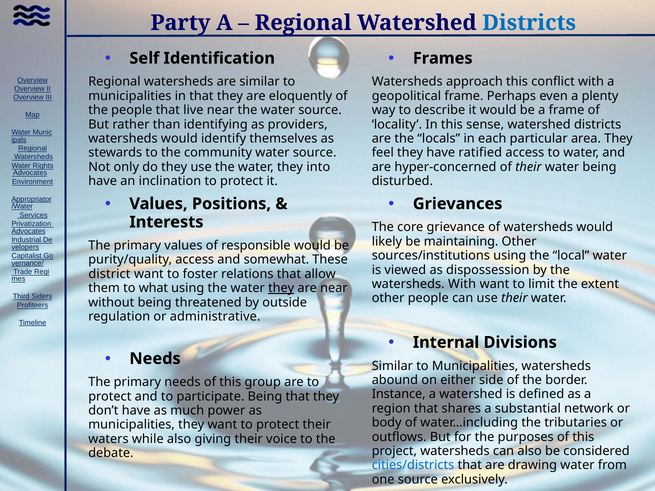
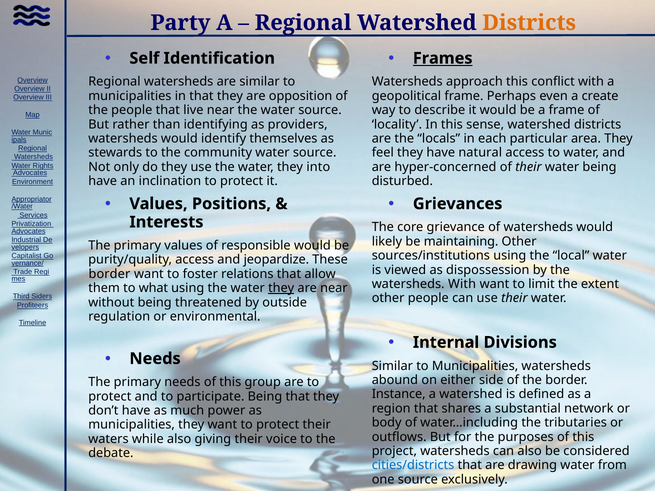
Districts at (529, 23) colour: blue -> orange
Frames underline: none -> present
eloquently: eloquently -> opposition
plenty: plenty -> create
ratified: ratified -> natural
somewhat: somewhat -> jeopardize
district at (109, 274): district -> border
administrative: administrative -> environmental
